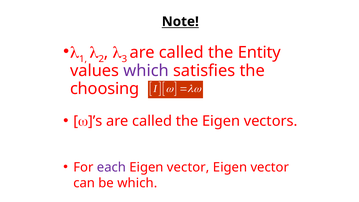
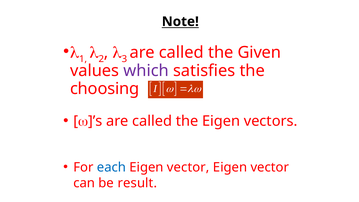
Entity: Entity -> Given
each colour: purple -> blue
be which: which -> result
